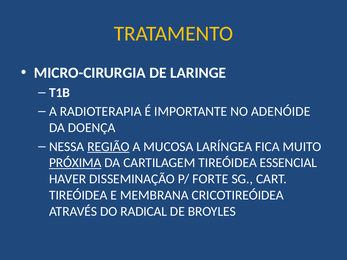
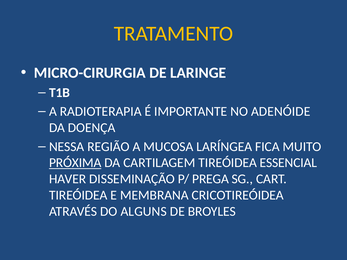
REGIÃO underline: present -> none
FORTE: FORTE -> PREGA
RADICAL: RADICAL -> ALGUNS
